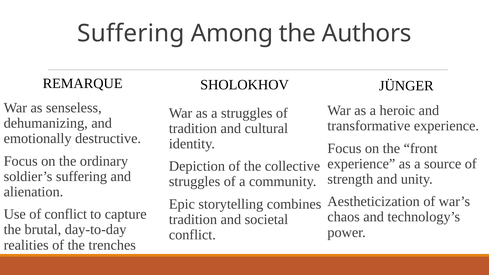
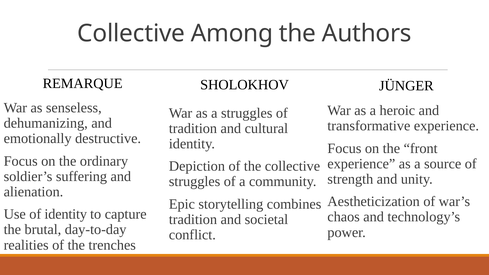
Suffering at (131, 34): Suffering -> Collective
of conflict: conflict -> identity
